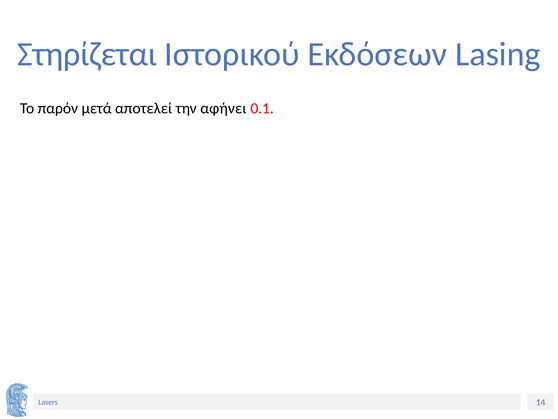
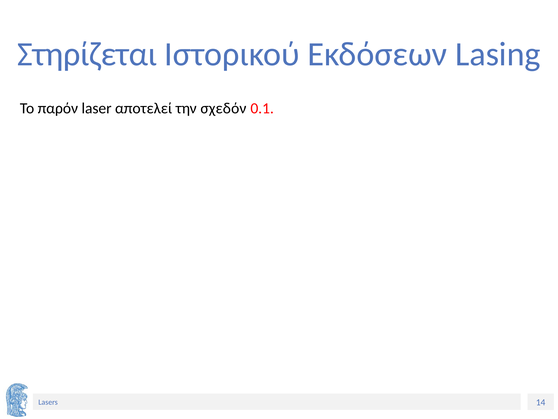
μετά: μετά -> laser
αφήνει: αφήνει -> σχεδόν
